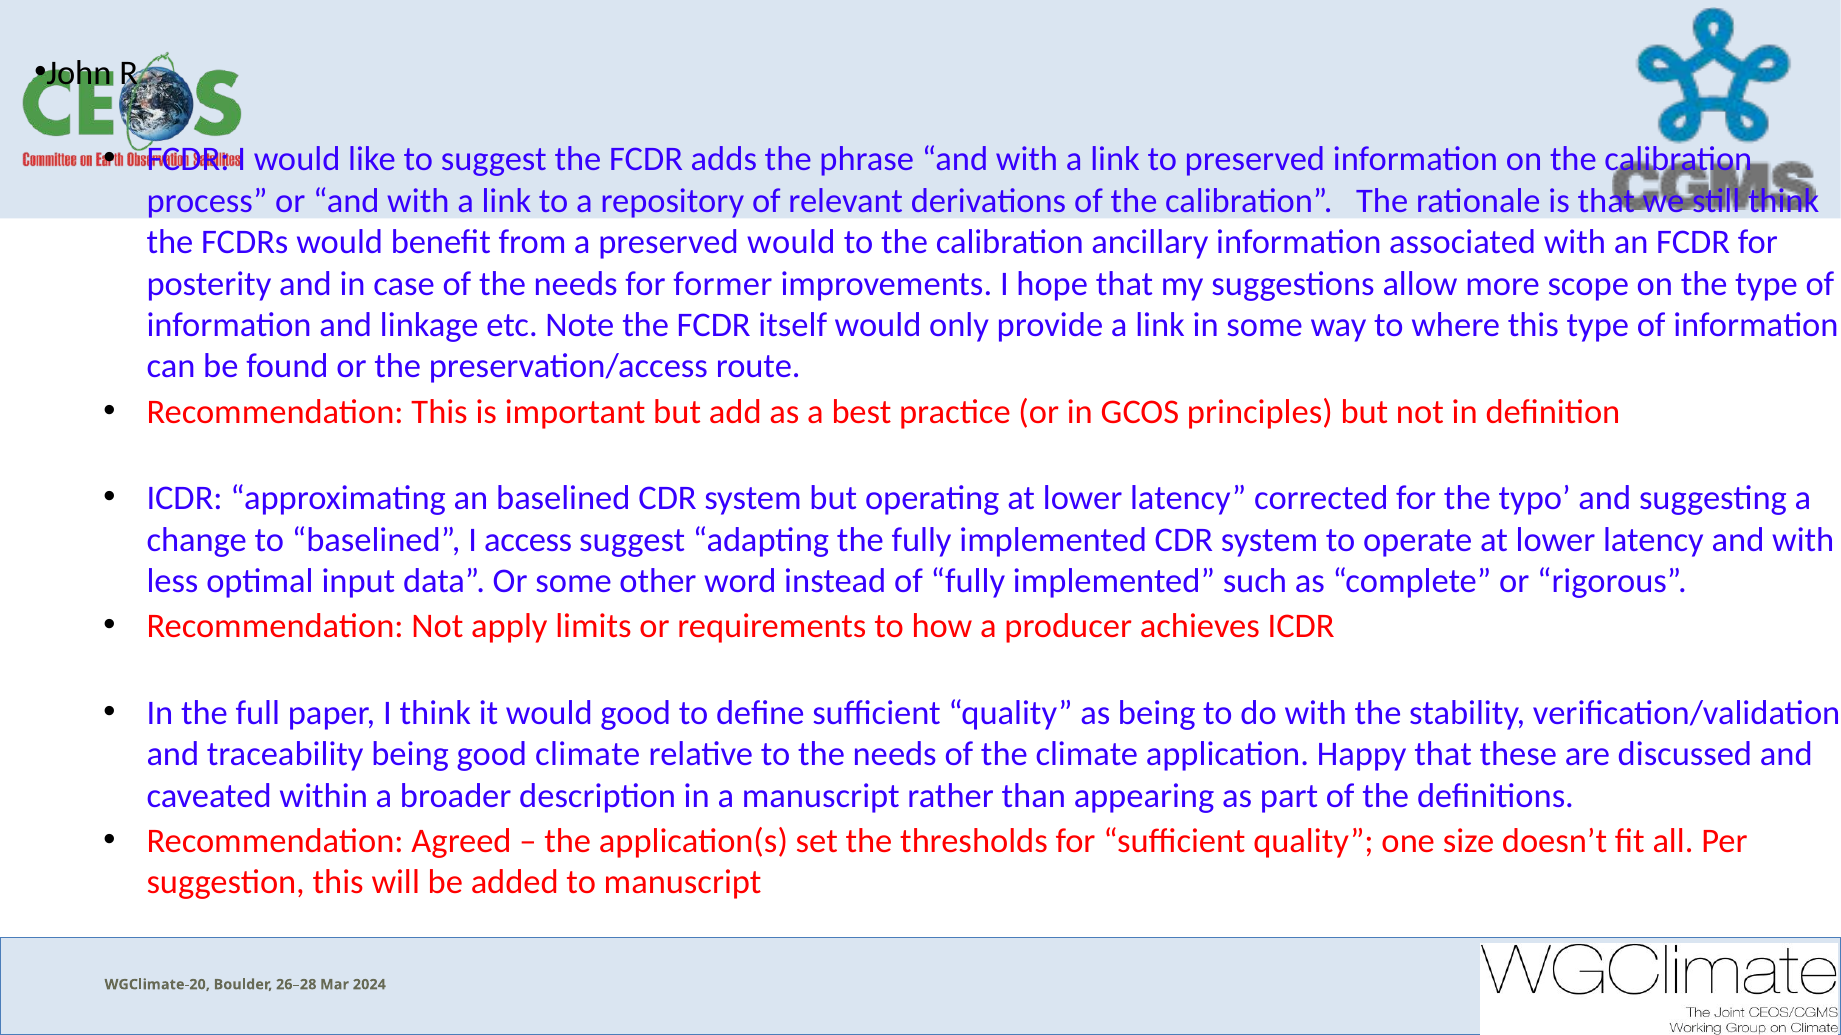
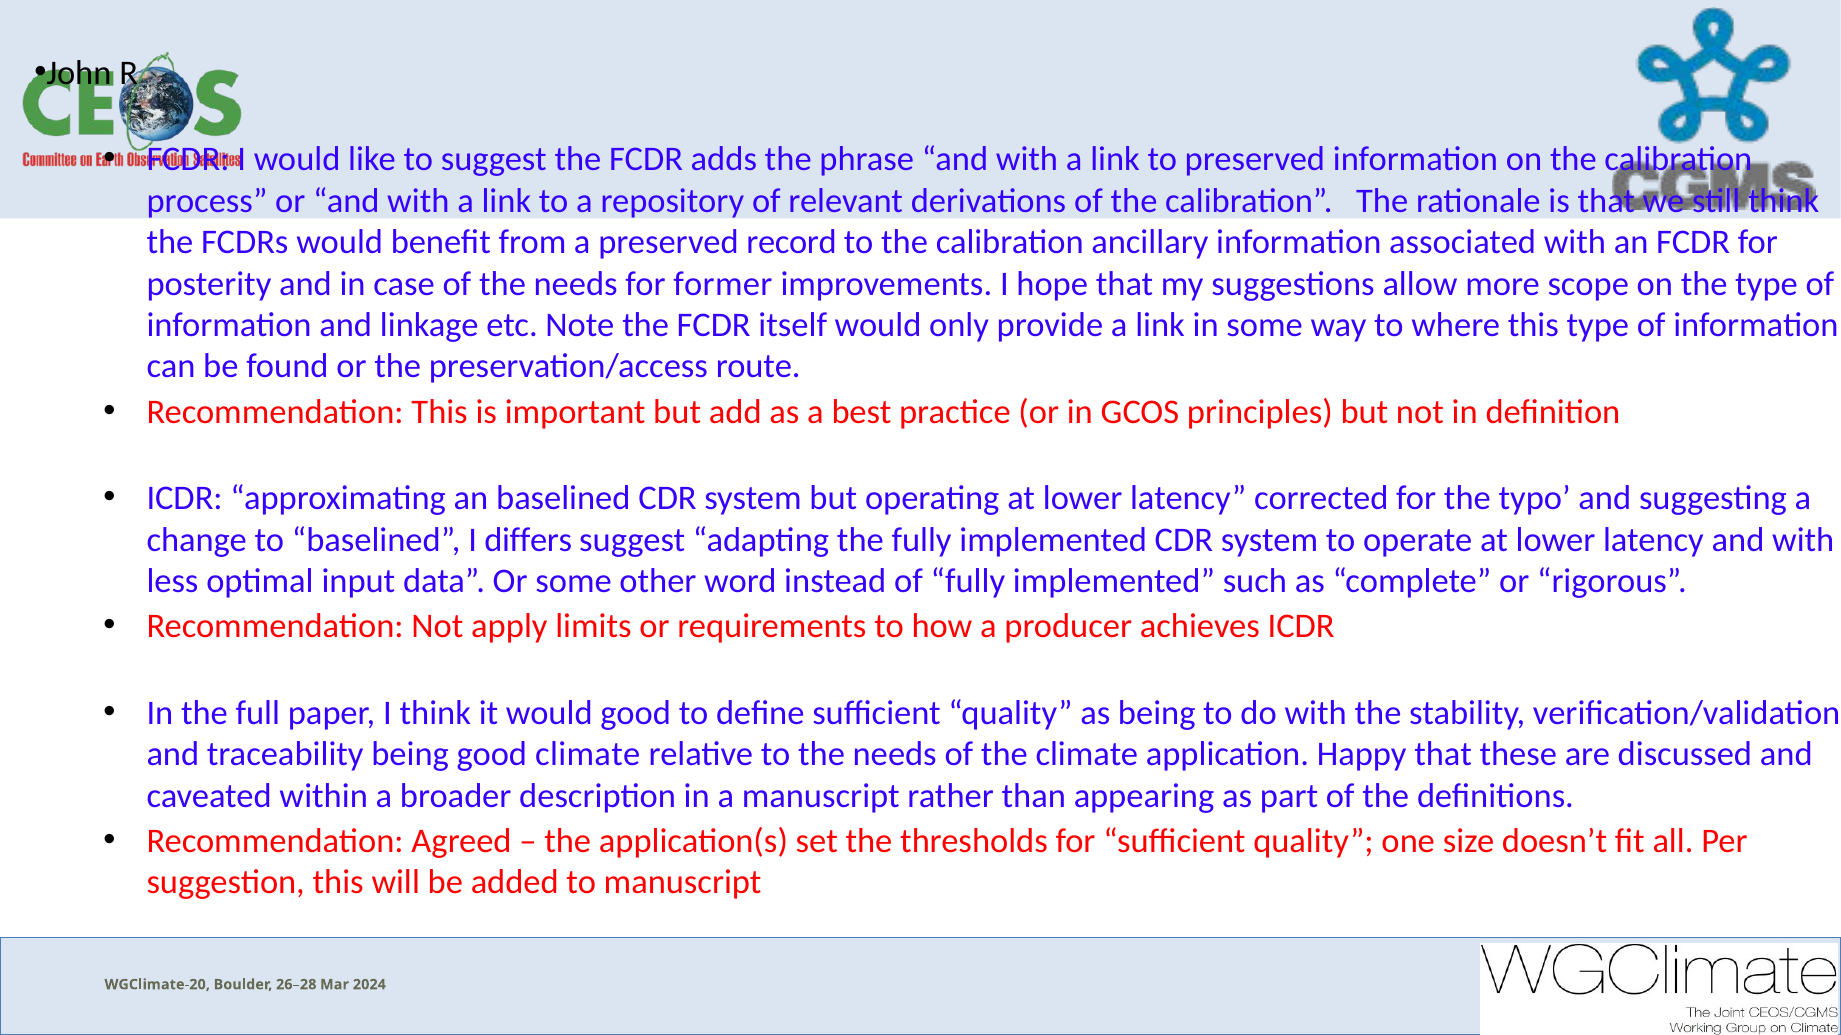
preserved would: would -> record
access: access -> differs
